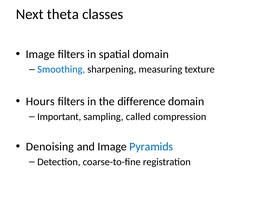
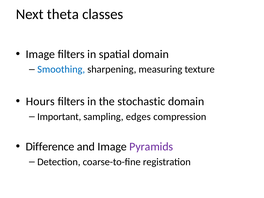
difference: difference -> stochastic
called: called -> edges
Denoising: Denoising -> Difference
Pyramids colour: blue -> purple
